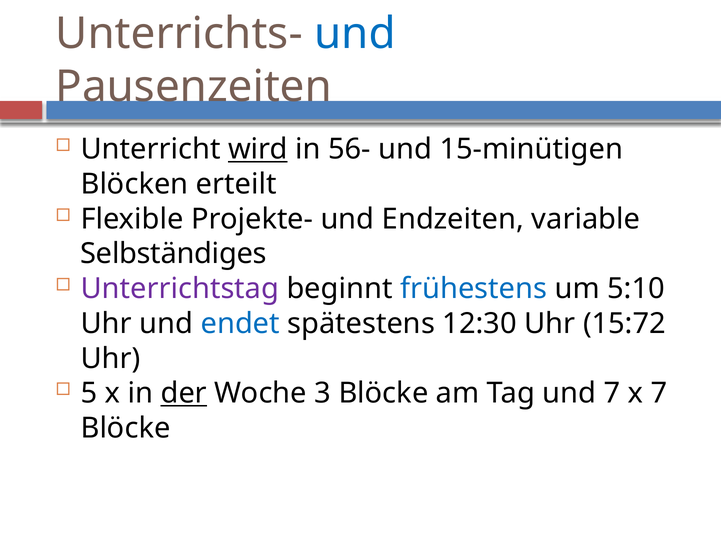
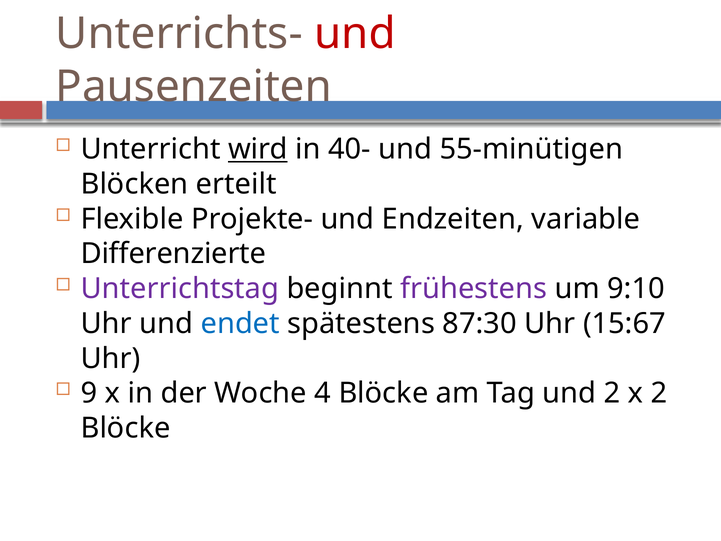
und at (355, 34) colour: blue -> red
56-: 56- -> 40-
15-minütigen: 15-minütigen -> 55-minütigen
Selbständiges: Selbständiges -> Differenzierte
frühestens colour: blue -> purple
5:10: 5:10 -> 9:10
12:30: 12:30 -> 87:30
15:72: 15:72 -> 15:67
5: 5 -> 9
der underline: present -> none
3: 3 -> 4
und 7: 7 -> 2
x 7: 7 -> 2
